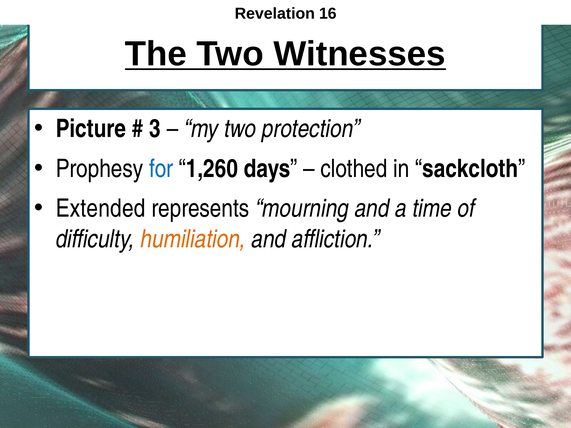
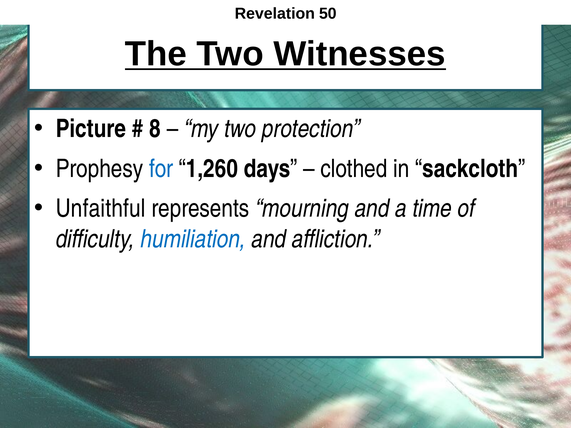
16: 16 -> 50
3: 3 -> 8
Extended: Extended -> Unfaithful
humiliation colour: orange -> blue
